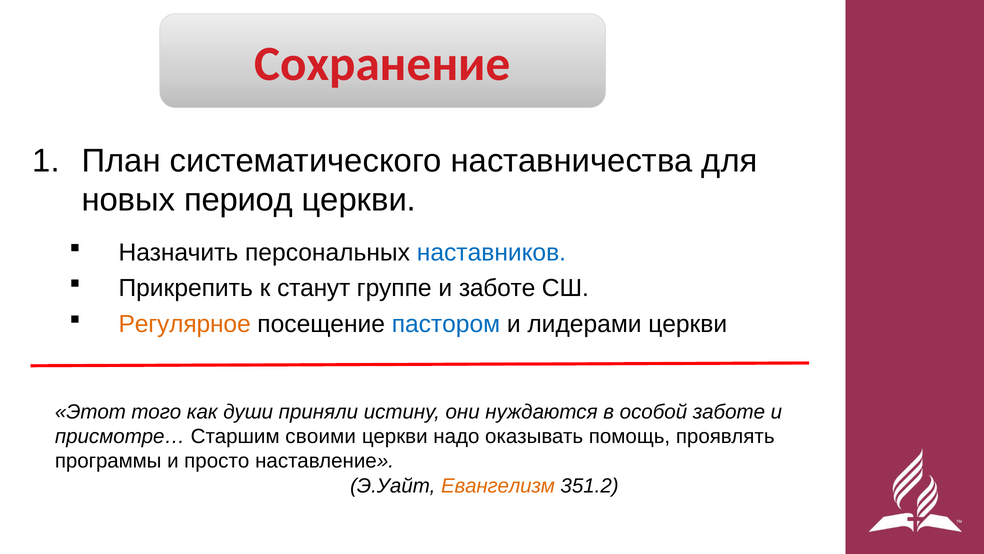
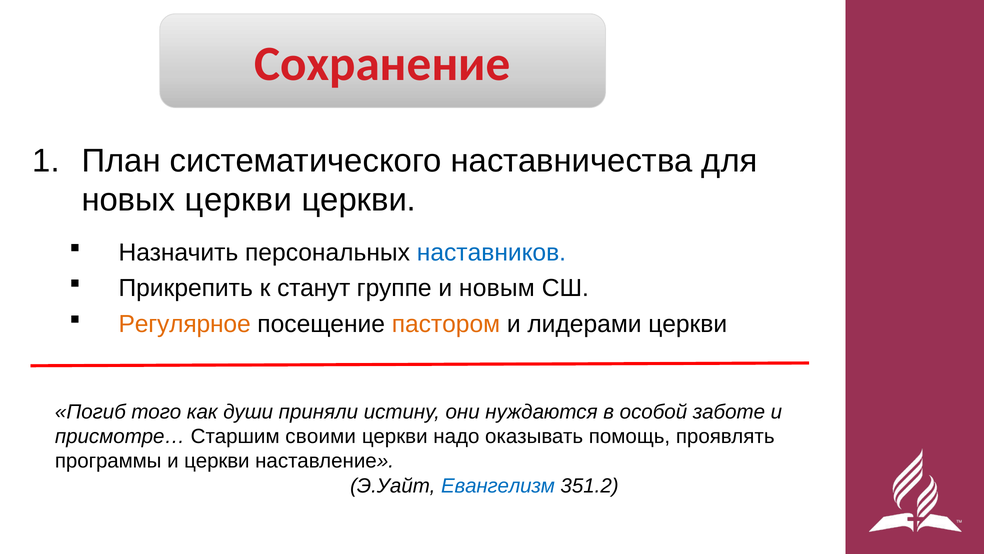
новых период: период -> церкви
и заботе: заботе -> новым
пастором colour: blue -> orange
Этот: Этот -> Погиб
и просто: просто -> церкви
Евангелизм colour: orange -> blue
